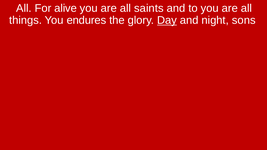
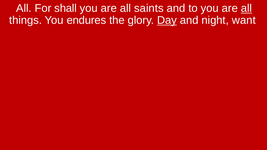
alive: alive -> shall
all at (246, 8) underline: none -> present
sons: sons -> want
